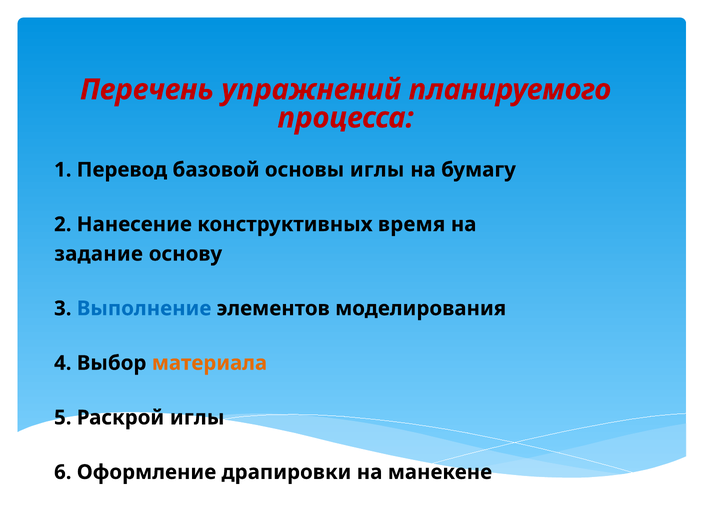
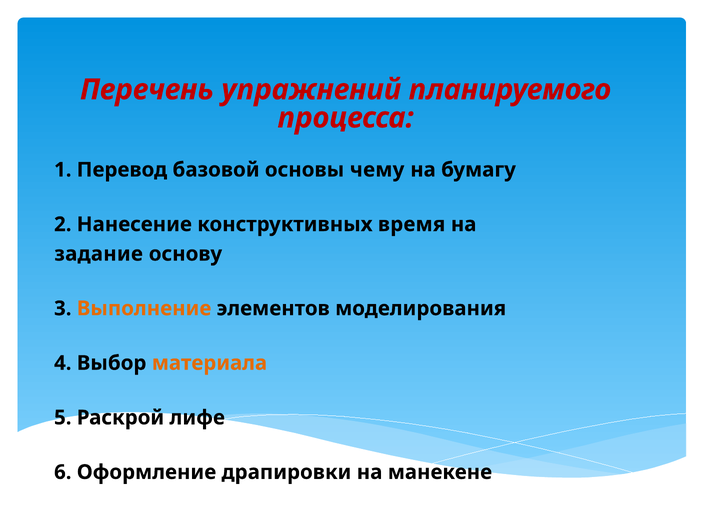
основы иглы: иглы -> чему
Выполнение colour: blue -> orange
Раскрой иглы: иглы -> лифе
